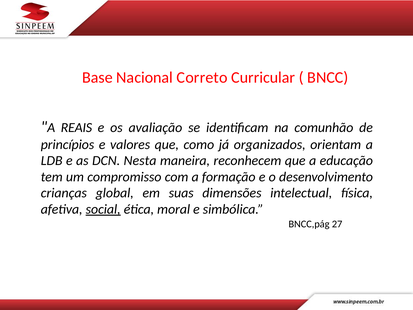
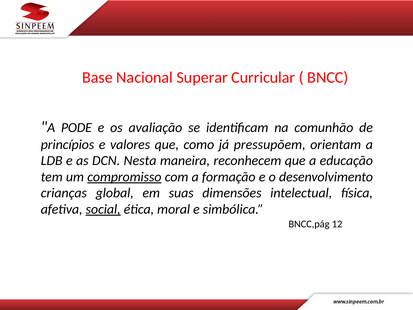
Correto: Correto -> Superar
REAIS: REAIS -> PODE
organizados: organizados -> pressupõem
compromisso underline: none -> present
27: 27 -> 12
